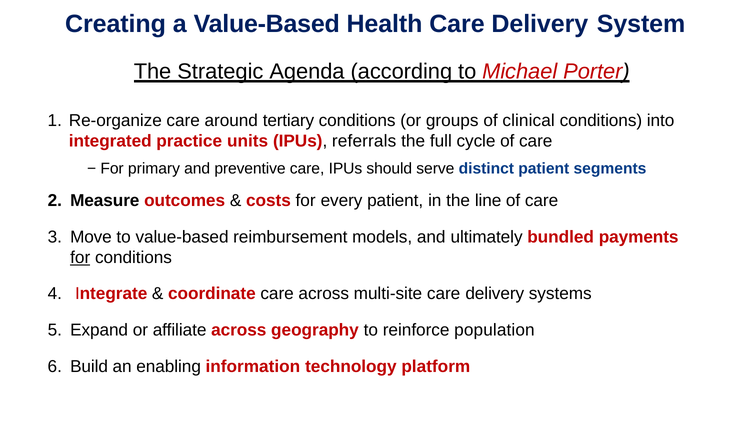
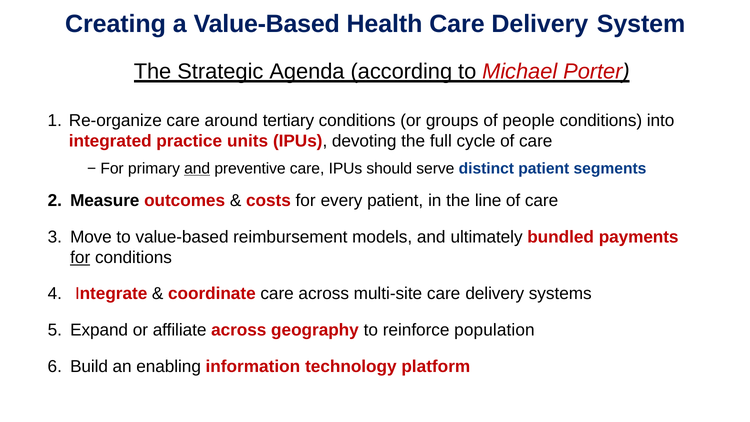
clinical: clinical -> people
referrals: referrals -> devoting
and at (197, 168) underline: none -> present
